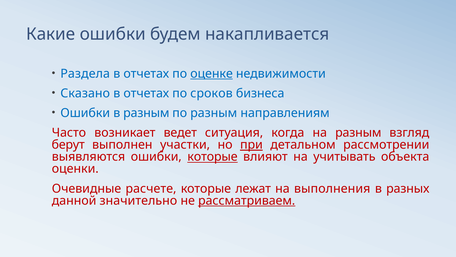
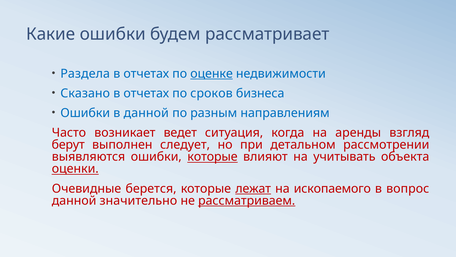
накапливается: накапливается -> рассматривает
в разным: разным -> данной
на разным: разным -> аренды
участки: участки -> следует
при underline: present -> none
оценки underline: none -> present
расчете: расчете -> берется
лежат underline: none -> present
выполнения: выполнения -> ископаемого
разных: разных -> вопрос
